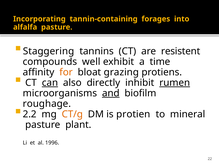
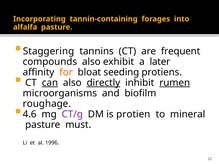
resistent: resistent -> frequent
compounds well: well -> also
time: time -> later
grazing: grazing -> seeding
directly underline: none -> present
and underline: present -> none
2.2: 2.2 -> 4.6
CT/g colour: orange -> purple
plant: plant -> must
